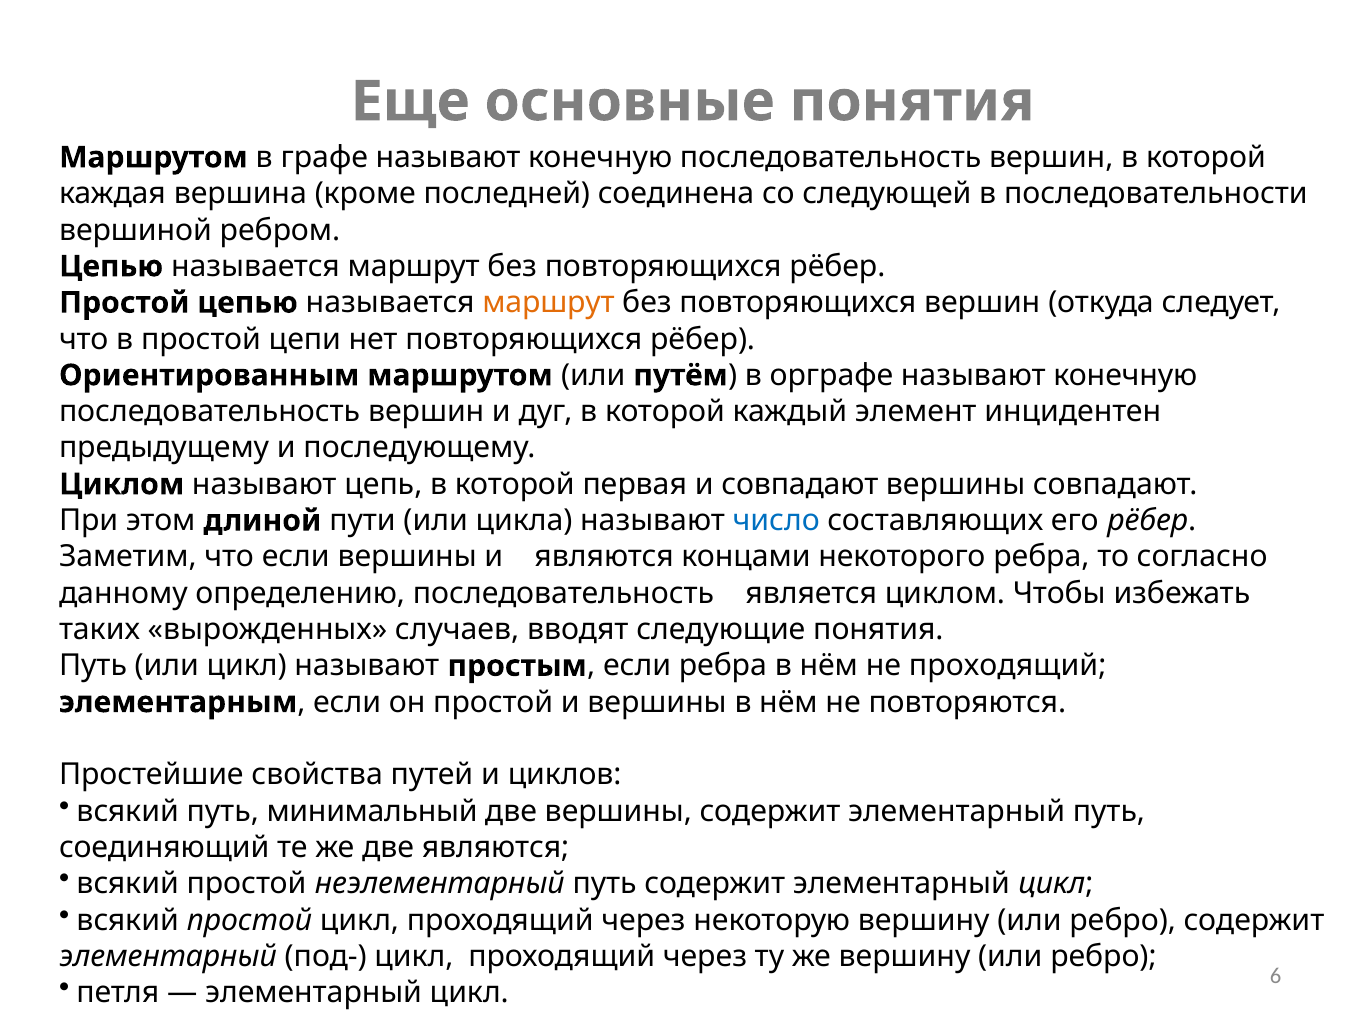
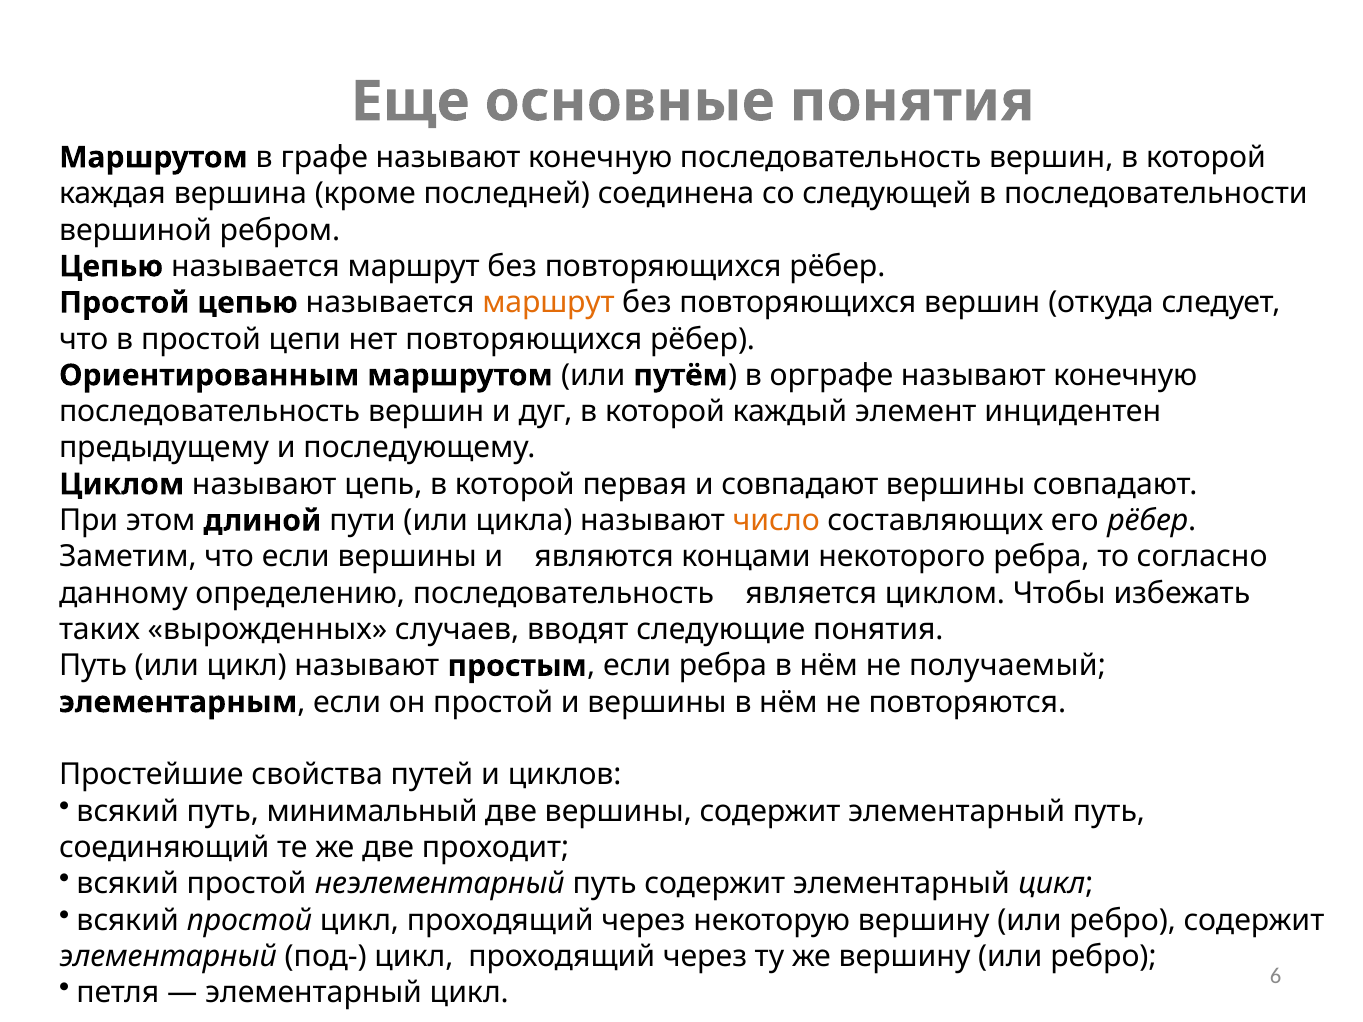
число colour: blue -> orange
не проходящий: проходящий -> получаемый
две являются: являются -> проходит
